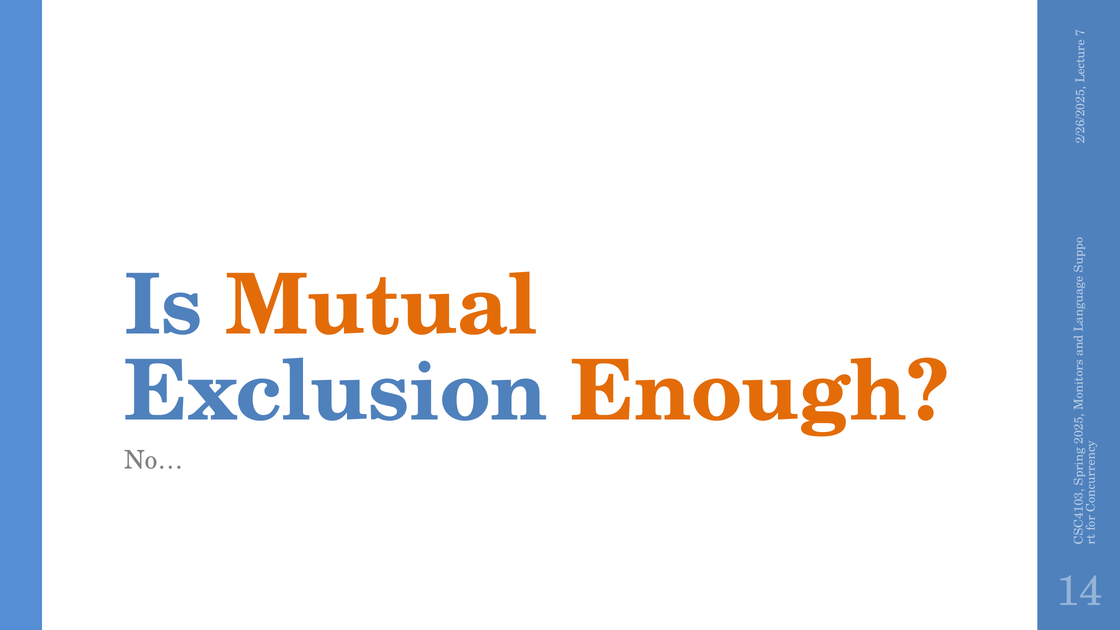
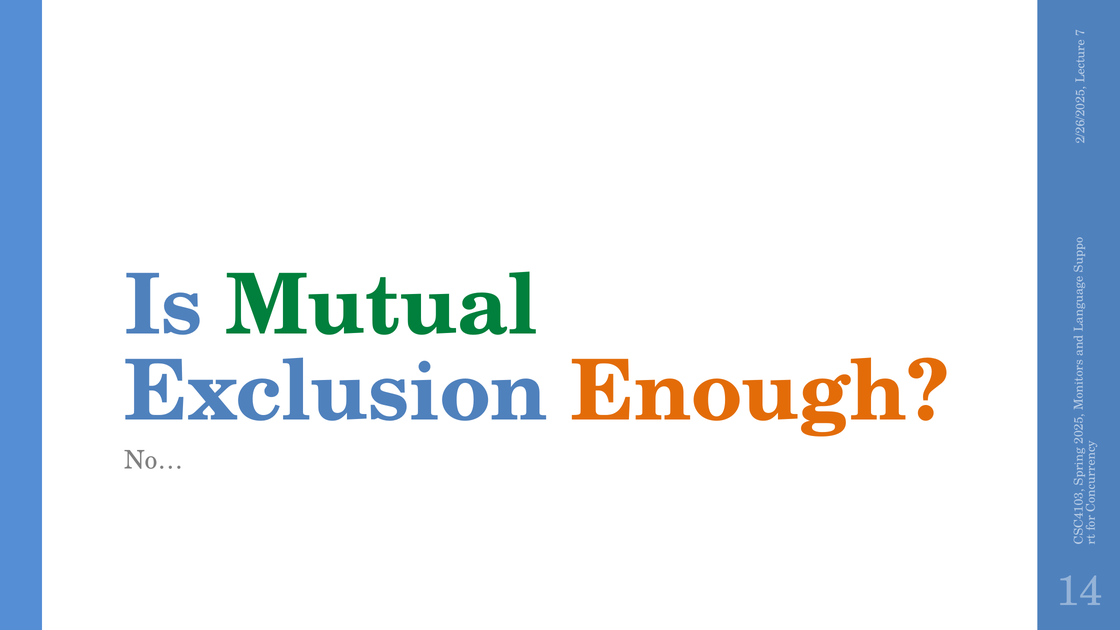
Mutual colour: orange -> green
